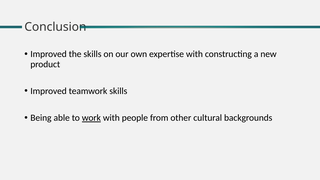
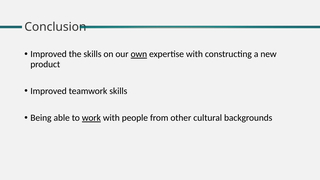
own underline: none -> present
